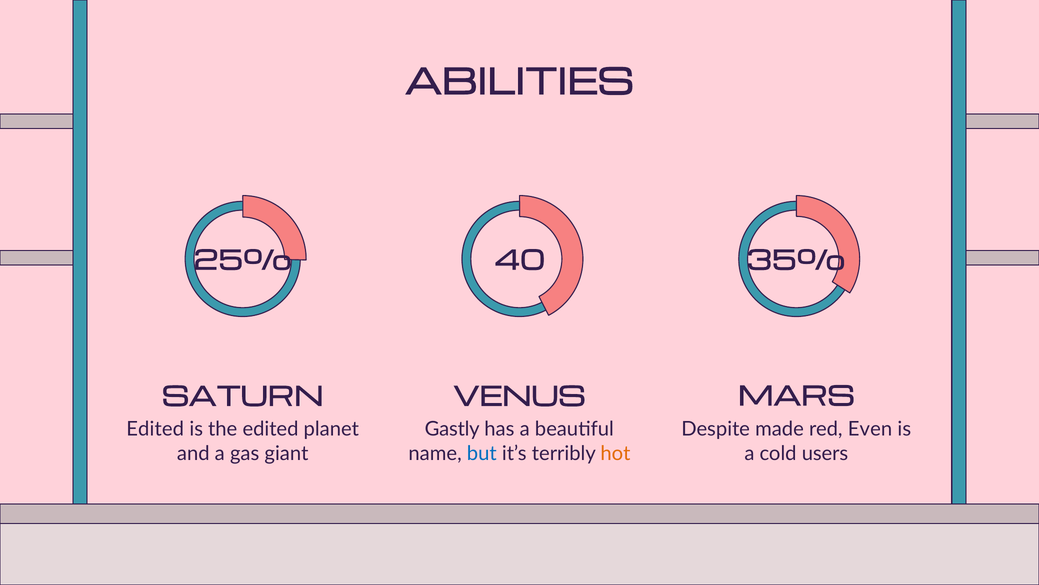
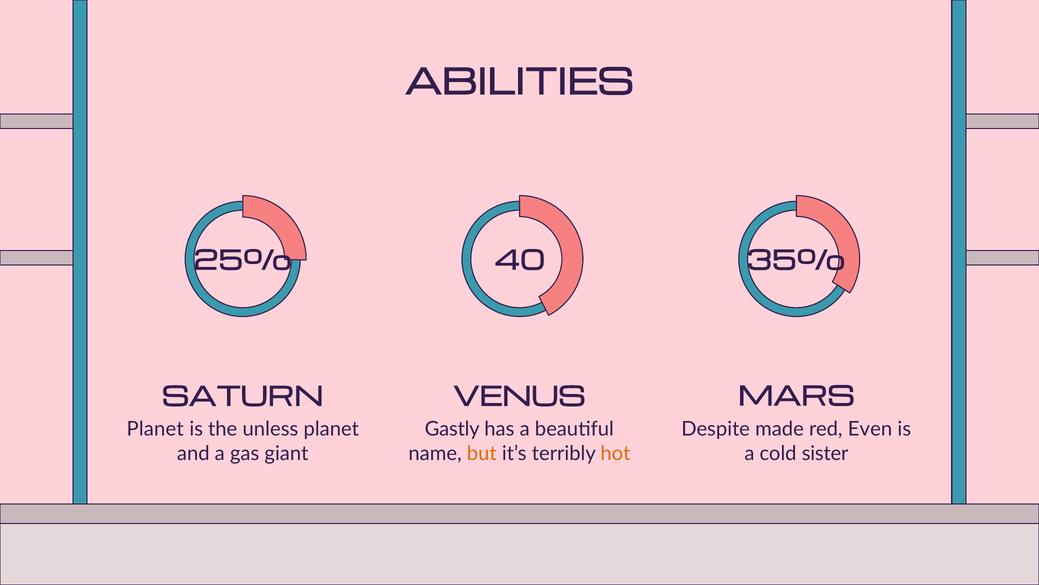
Edited at (155, 429): Edited -> Planet
the edited: edited -> unless
but colour: blue -> orange
users: users -> sister
